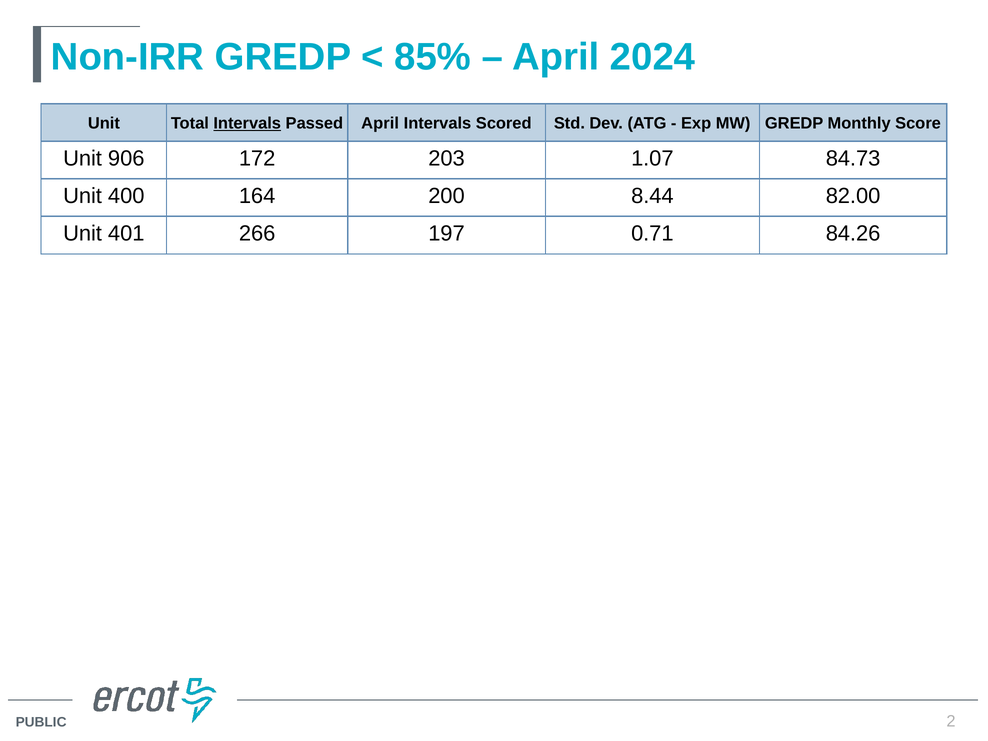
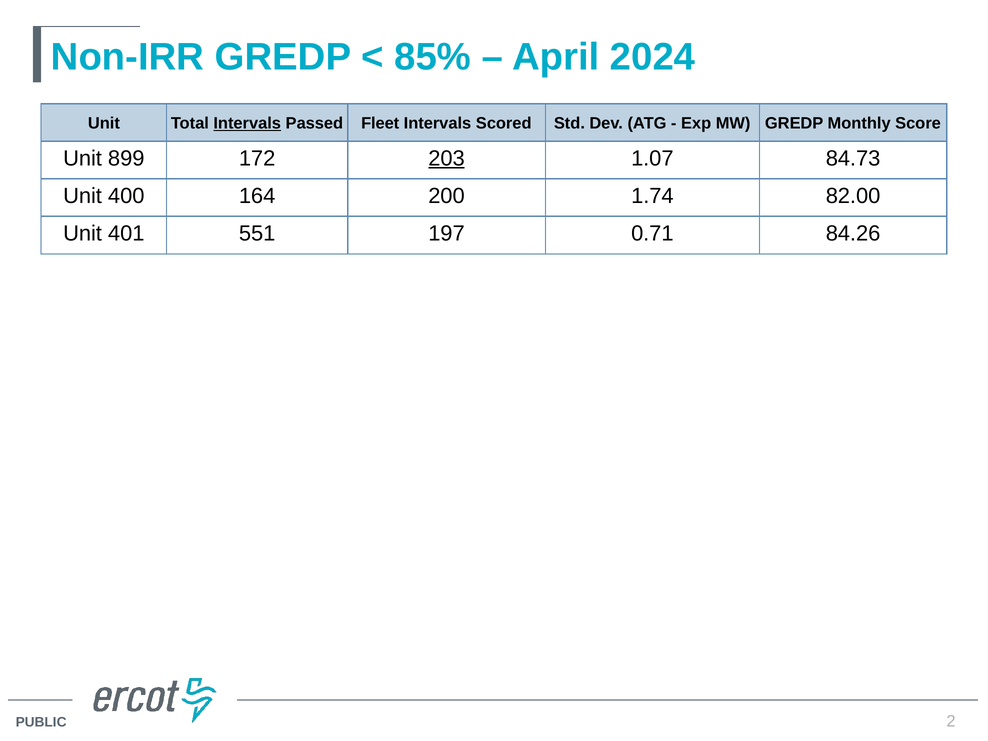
Passed April: April -> Fleet
906: 906 -> 899
203 underline: none -> present
8.44: 8.44 -> 1.74
266: 266 -> 551
